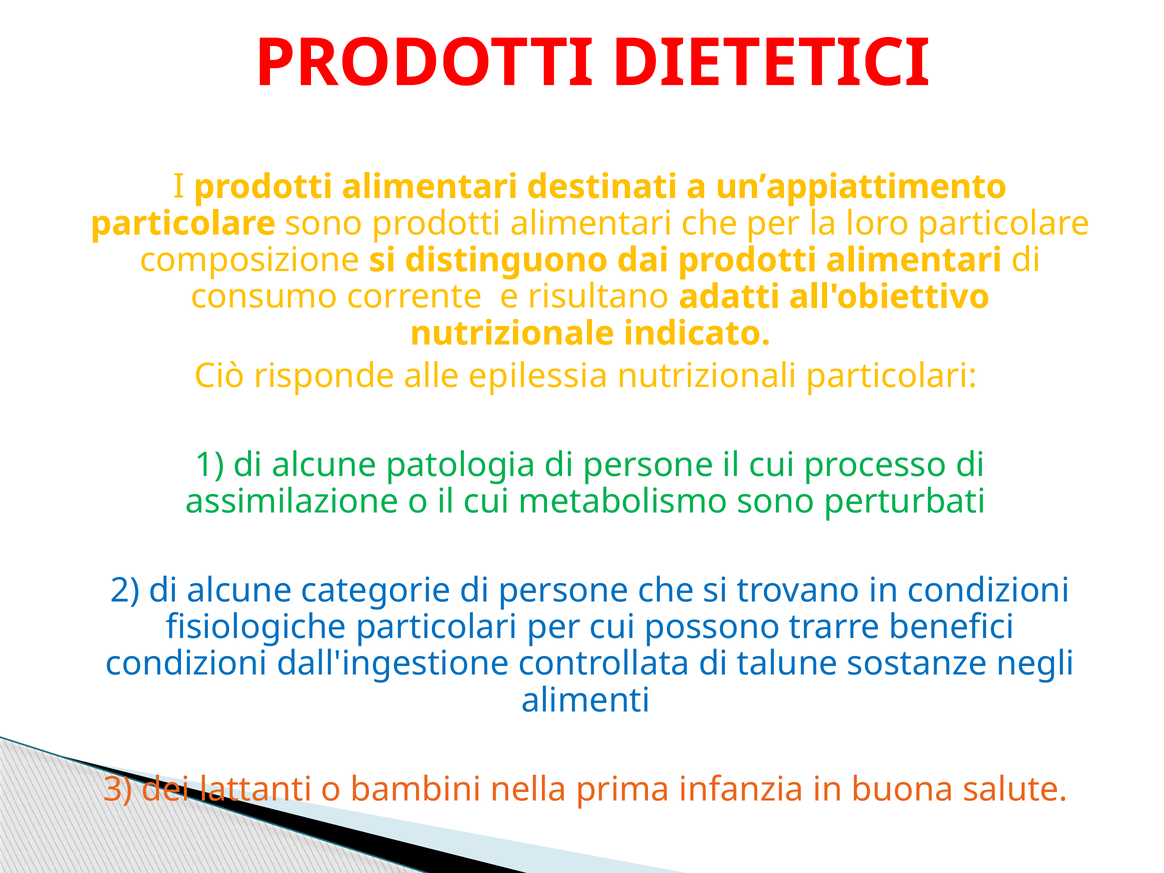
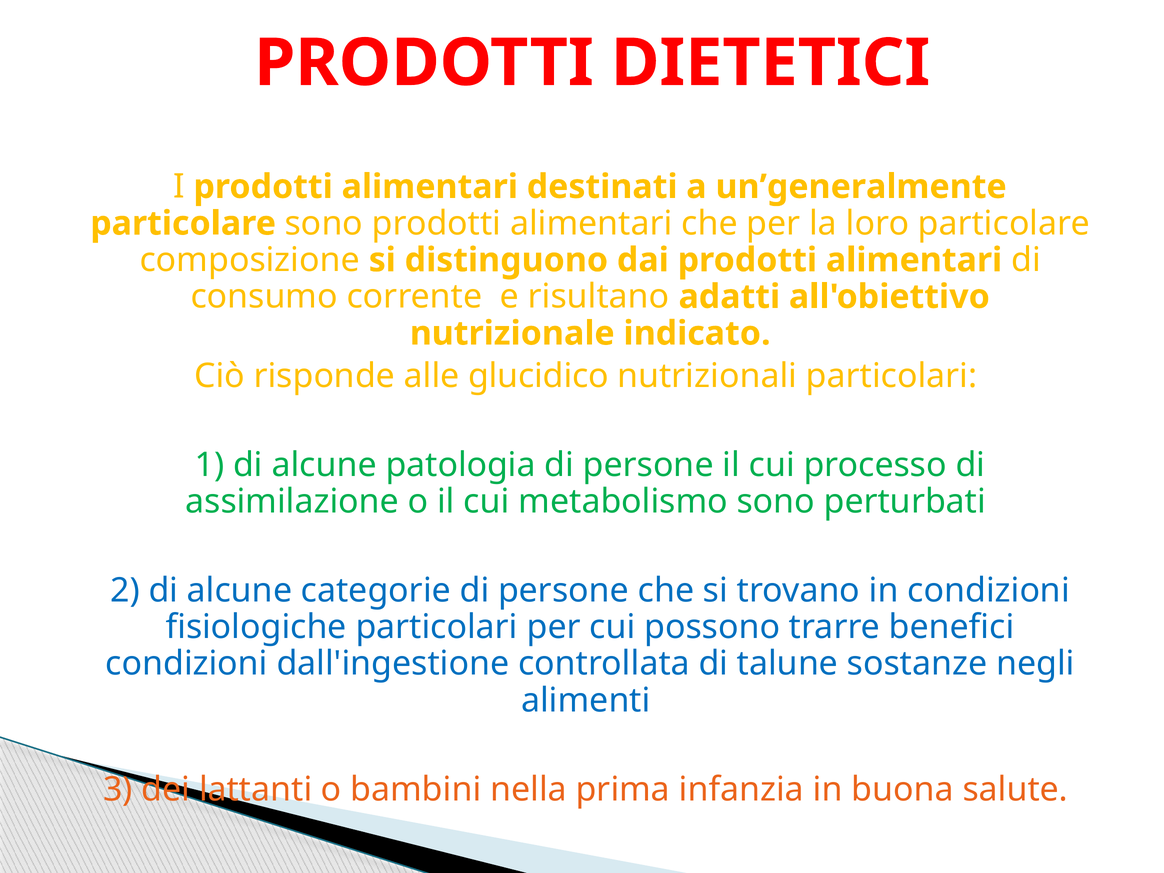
un’appiattimento: un’appiattimento -> un’generalmente
epilessia: epilessia -> glucidico
